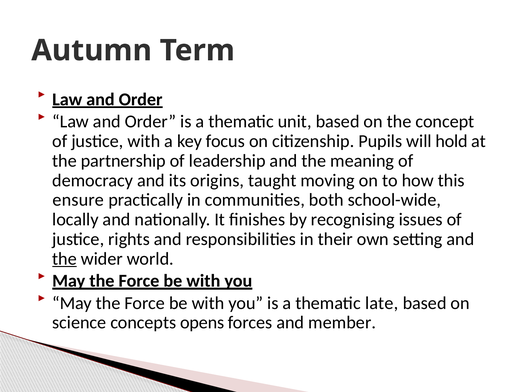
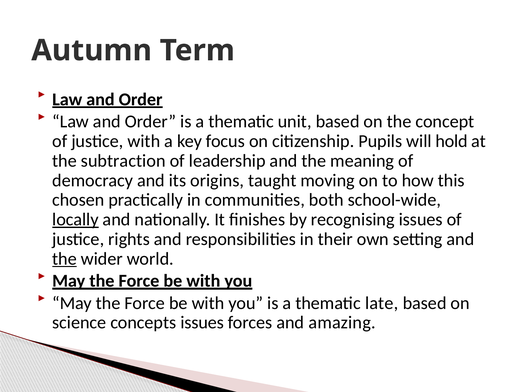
partnership: partnership -> subtraction
ensure: ensure -> chosen
locally underline: none -> present
concepts opens: opens -> issues
member: member -> amazing
